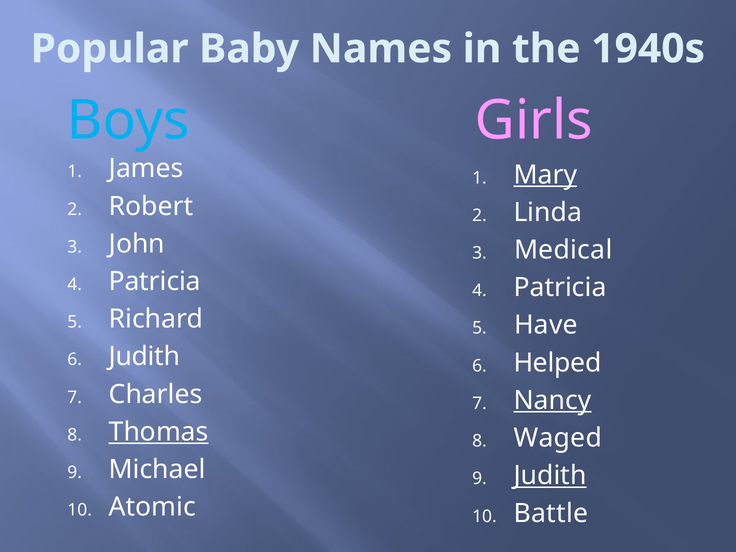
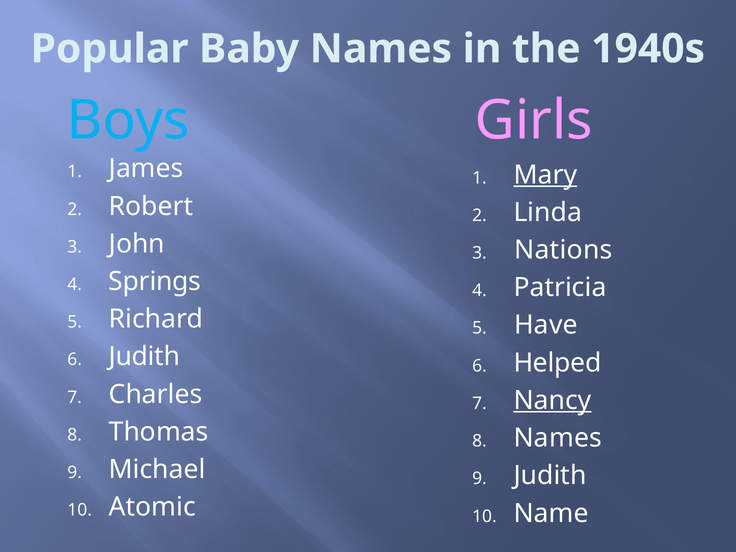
Medical: Medical -> Nations
Patricia at (155, 281): Patricia -> Springs
Thomas underline: present -> none
Waged at (558, 438): Waged -> Names
Judith at (550, 476) underline: present -> none
Battle: Battle -> Name
